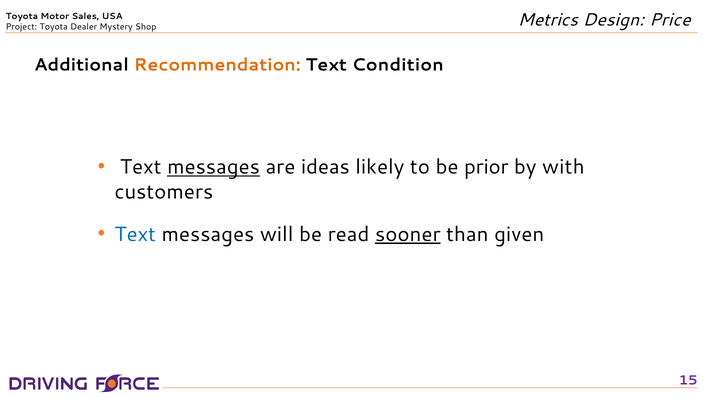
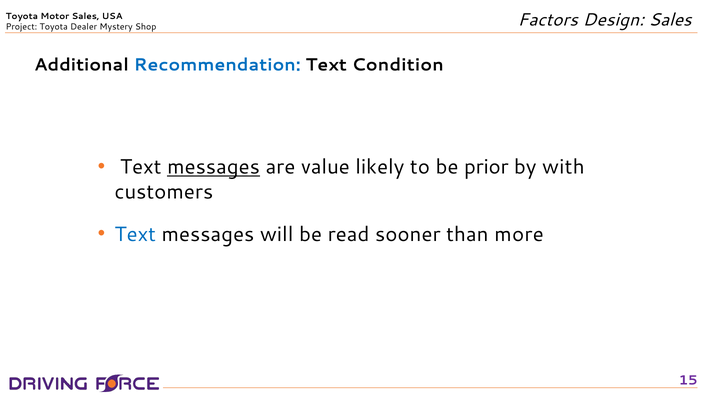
Metrics: Metrics -> Factors
Design Price: Price -> Sales
Recommendation colour: orange -> blue
ideas: ideas -> value
sooner underline: present -> none
given: given -> more
